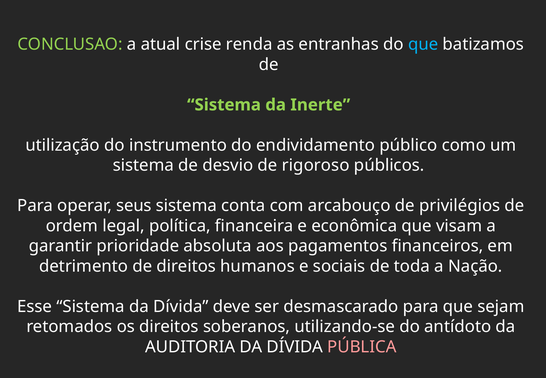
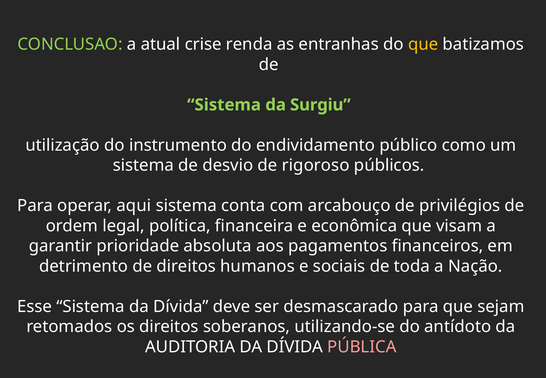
que at (423, 44) colour: light blue -> yellow
Inerte: Inerte -> Surgiu
seus: seus -> aqui
